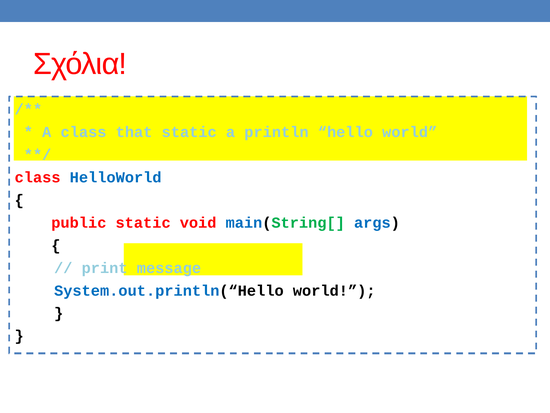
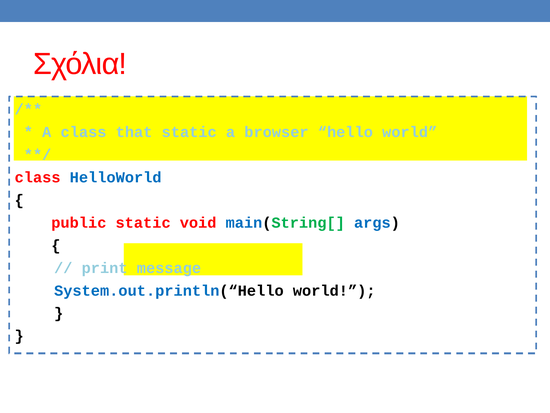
println: println -> browser
